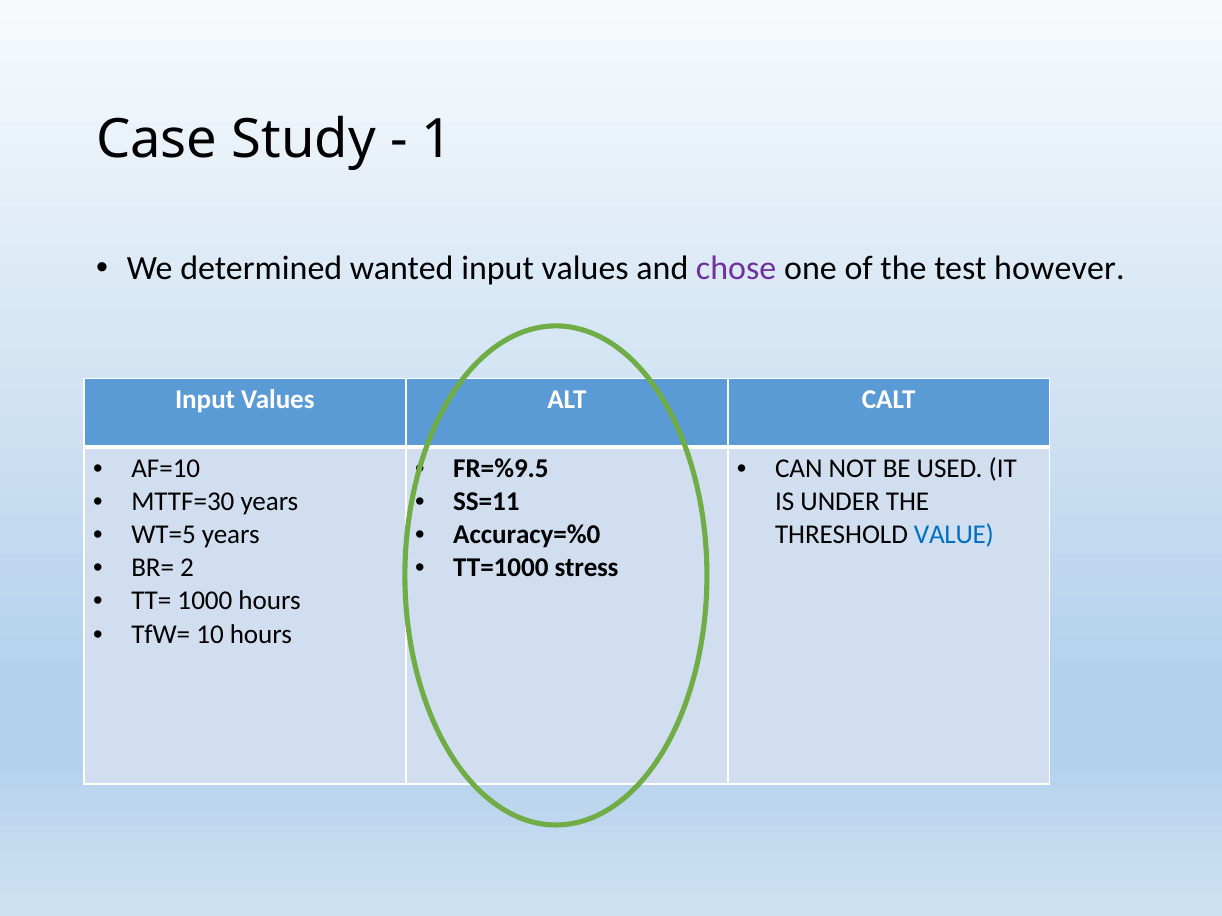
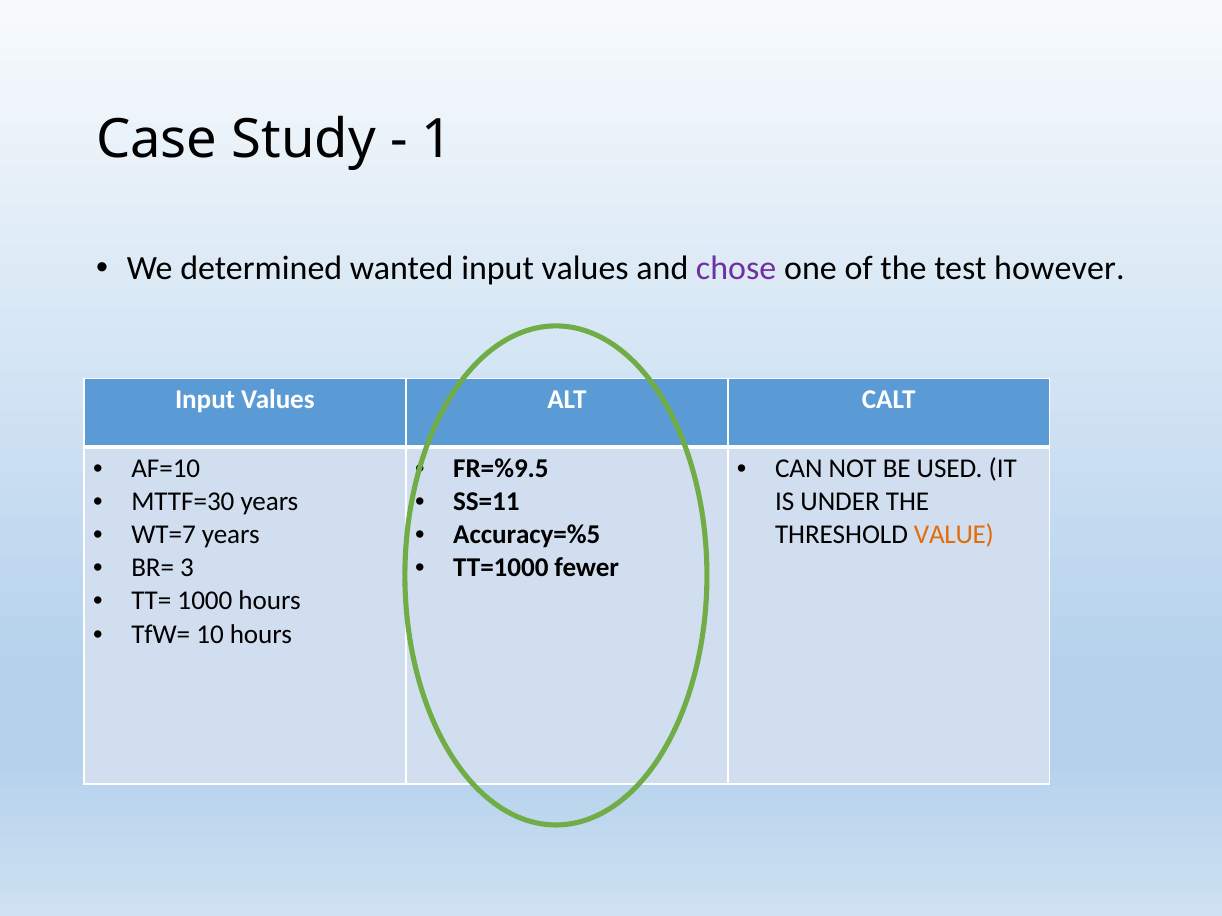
WT=5: WT=5 -> WT=7
Accuracy=%0: Accuracy=%0 -> Accuracy=%5
VALUE colour: blue -> orange
2: 2 -> 3
stress: stress -> fewer
